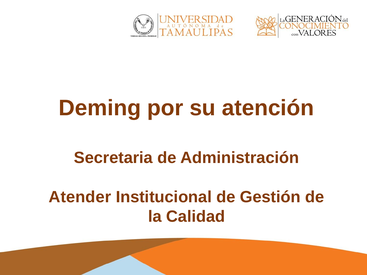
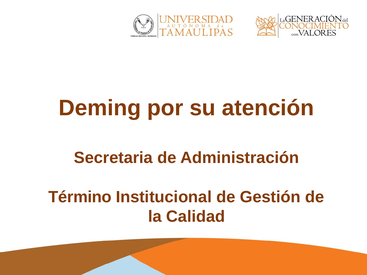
Atender: Atender -> Término
